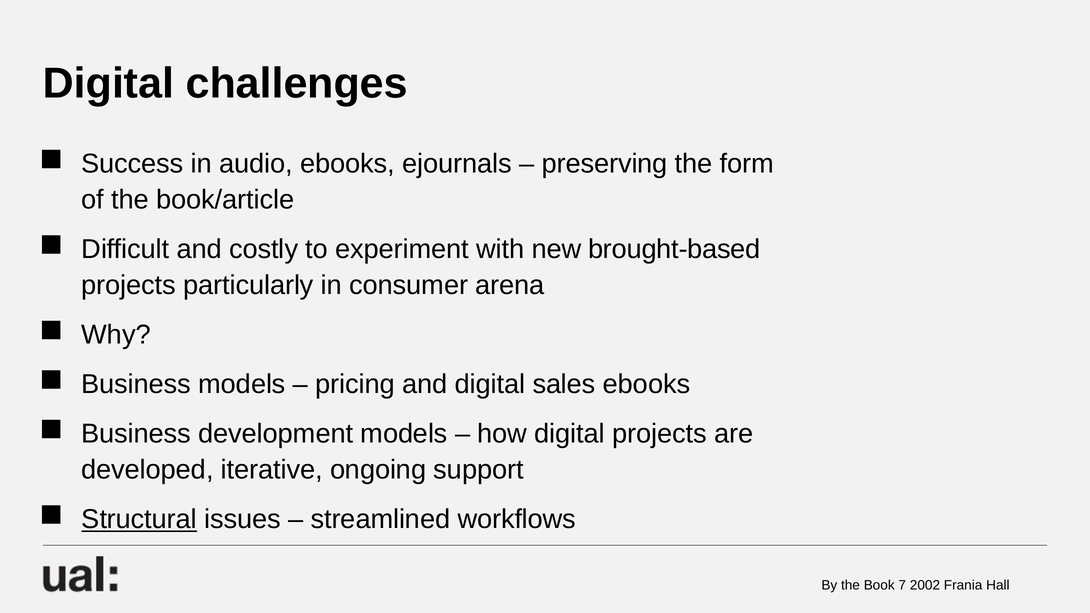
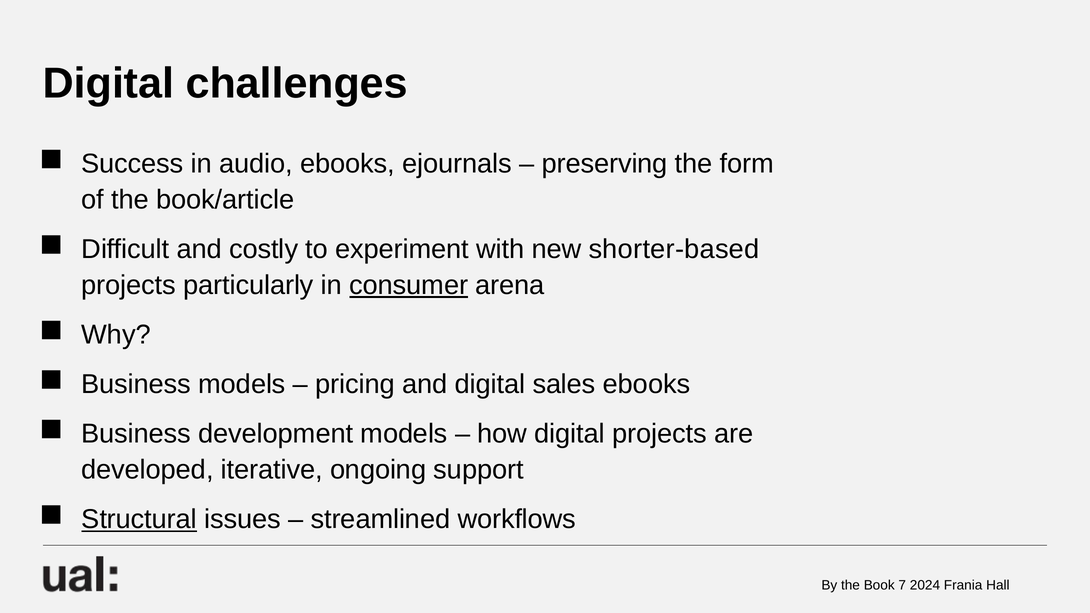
brought-based: brought-based -> shorter-based
consumer underline: none -> present
2002: 2002 -> 2024
